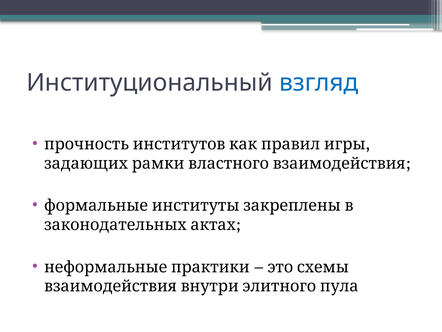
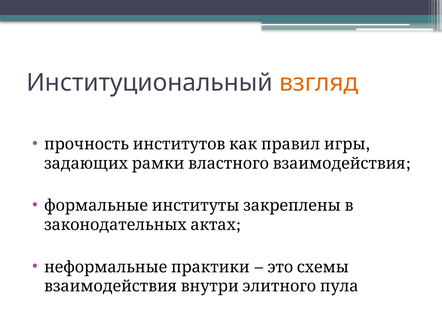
взгляд colour: blue -> orange
